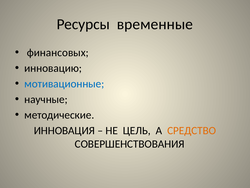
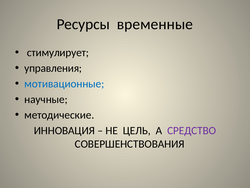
финансовых: финансовых -> стимулирует
инновацию: инновацию -> управления
СРЕДСТВО colour: orange -> purple
